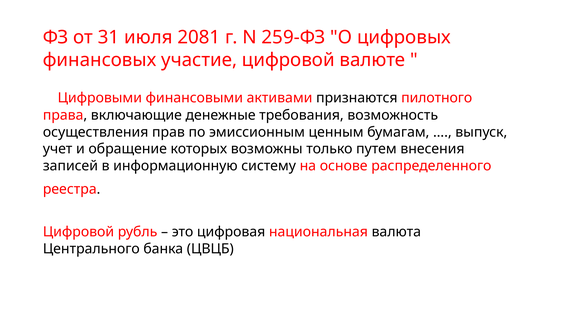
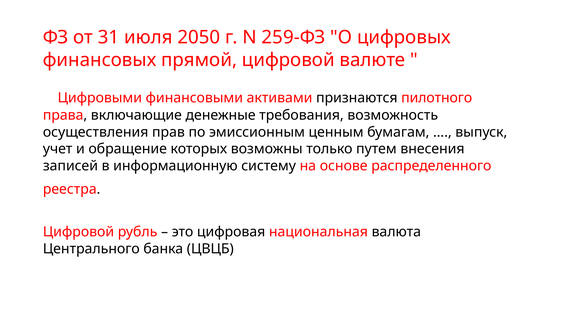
2081: 2081 -> 2050
участие: участие -> прямой
